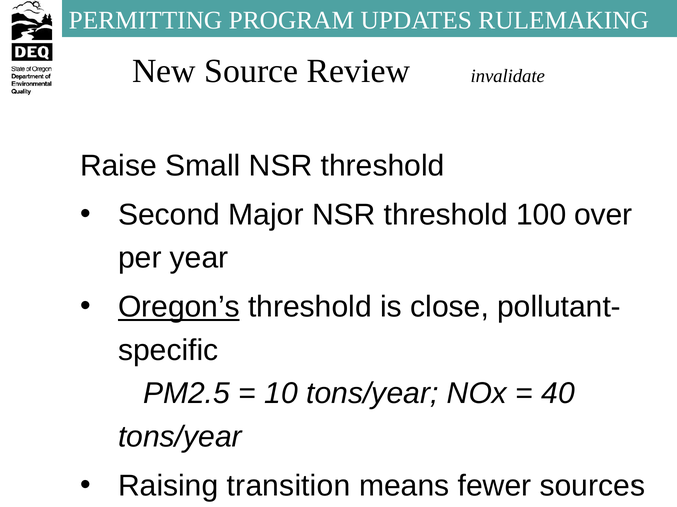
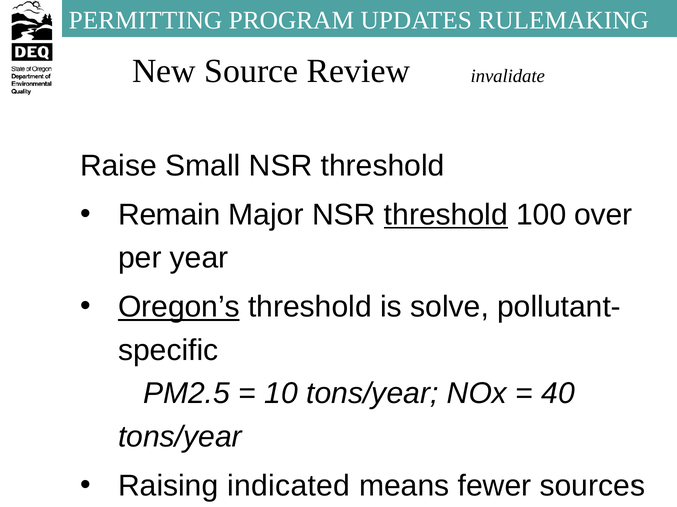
Second: Second -> Remain
threshold at (446, 215) underline: none -> present
close: close -> solve
transition: transition -> indicated
